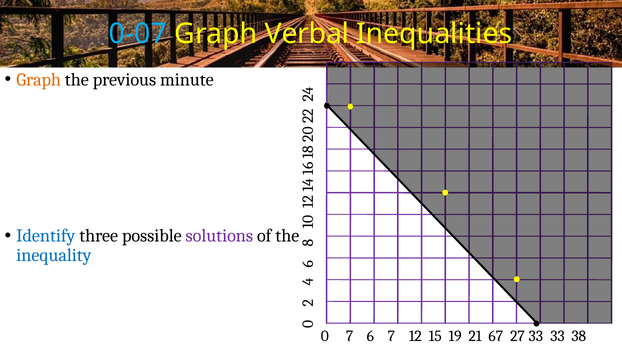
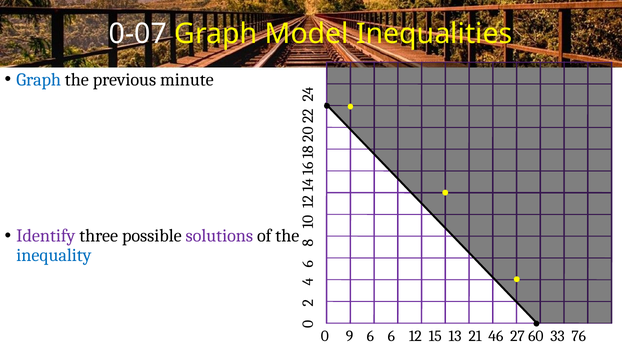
0-07 colour: light blue -> white
Verbal: Verbal -> Model
Graph at (39, 80) colour: orange -> blue
Identify colour: blue -> purple
0 7: 7 -> 9
6 7: 7 -> 6
19: 19 -> 13
67: 67 -> 46
27 33: 33 -> 60
38: 38 -> 76
